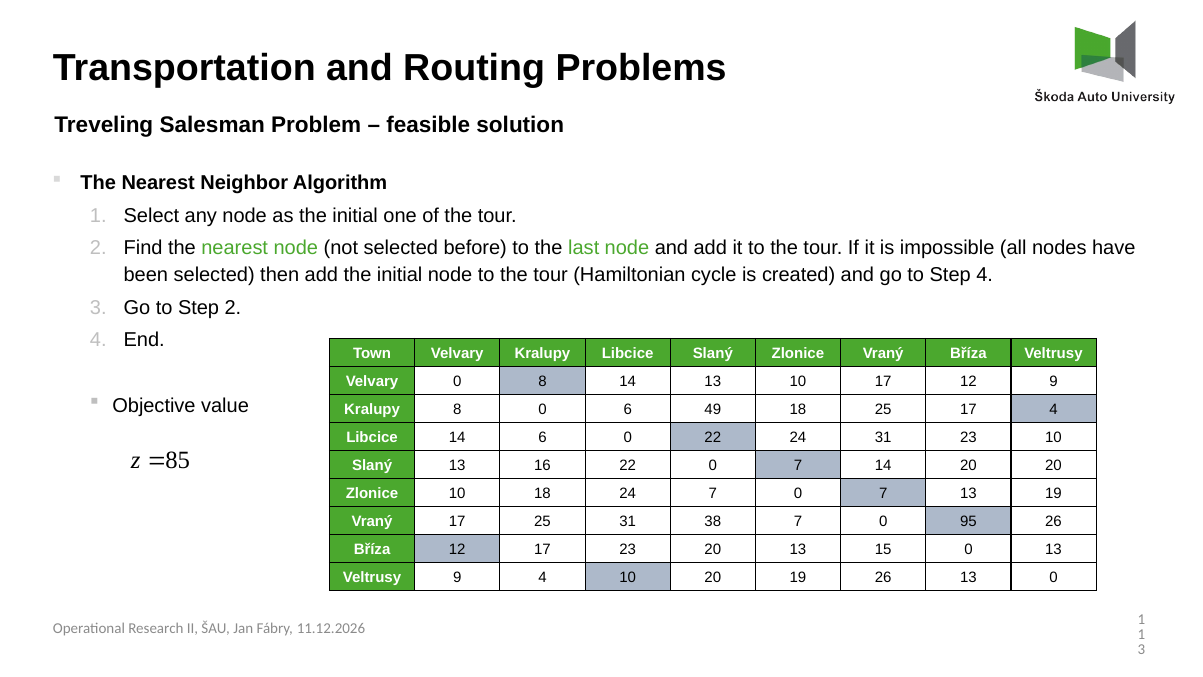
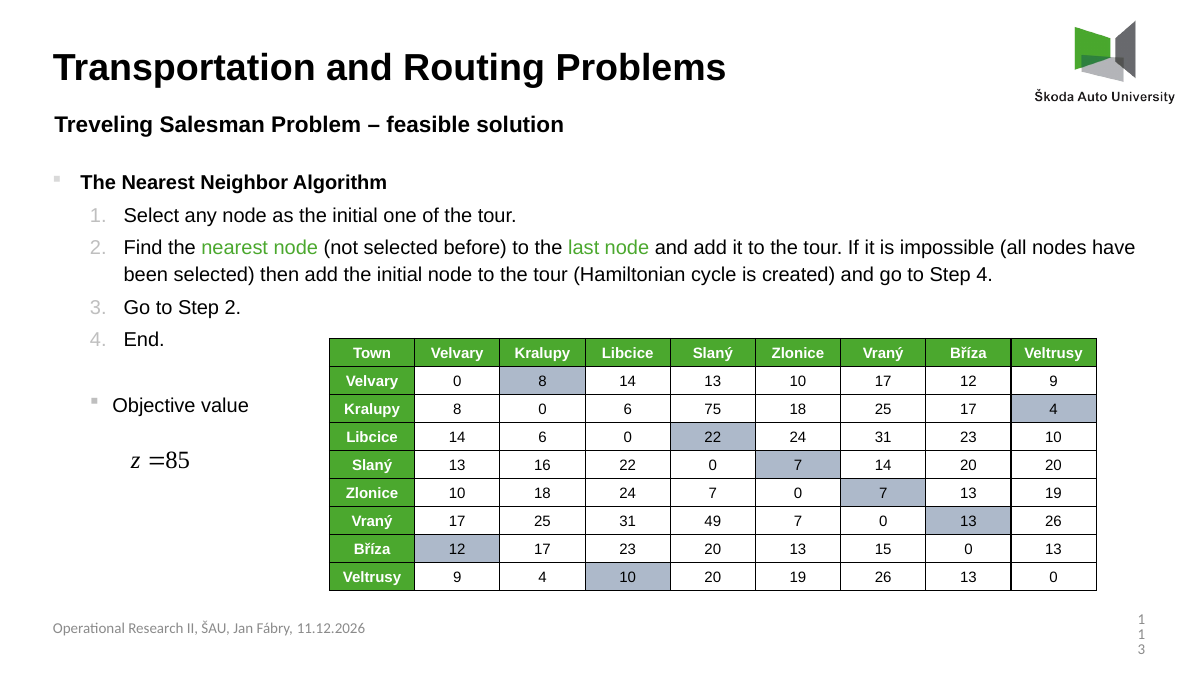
49: 49 -> 75
38: 38 -> 49
7 0 95: 95 -> 13
